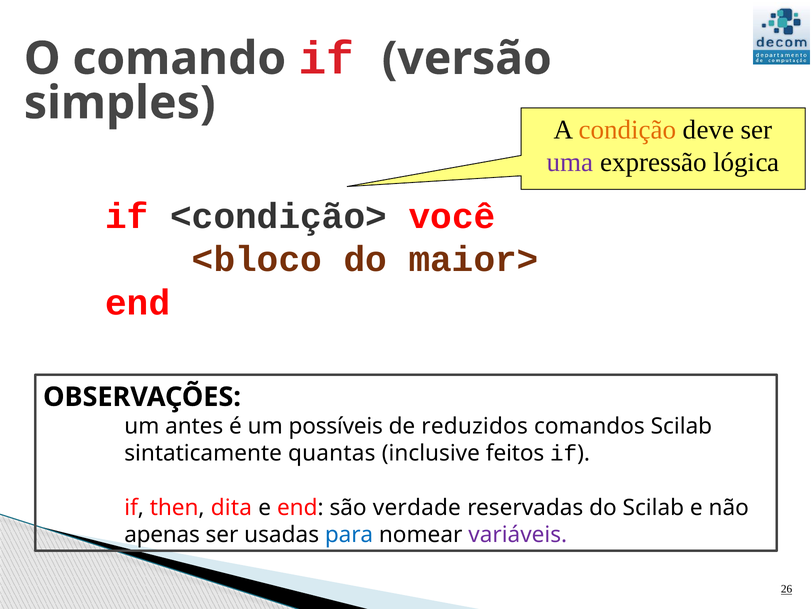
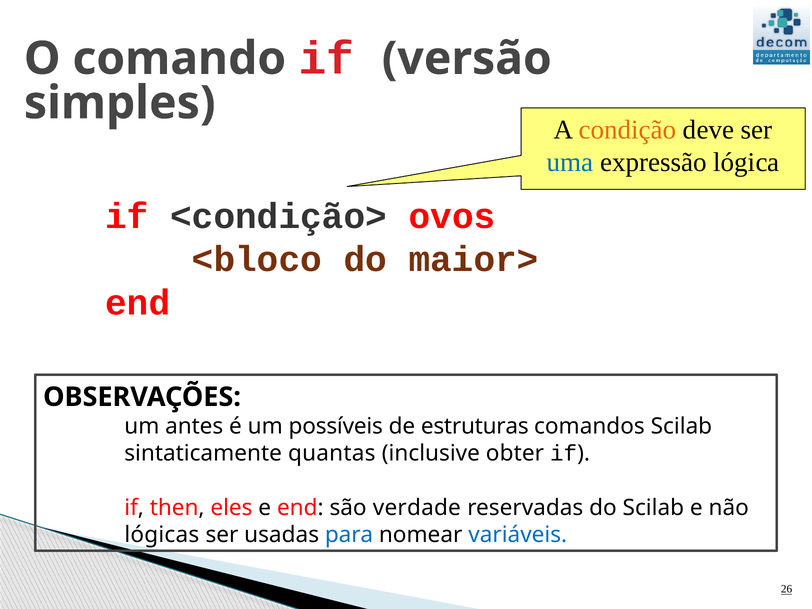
uma colour: purple -> blue
você: você -> ovos
reduzidos: reduzidos -> estruturas
feitos: feitos -> obter
dita: dita -> eles
apenas: apenas -> lógicas
variáveis colour: purple -> blue
